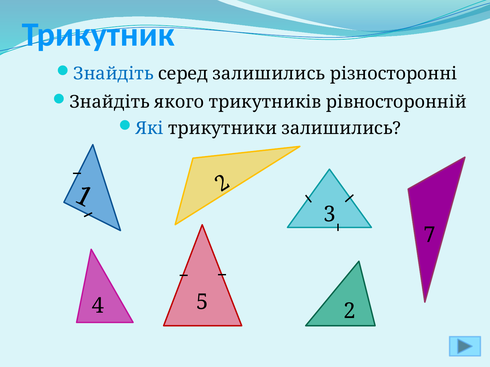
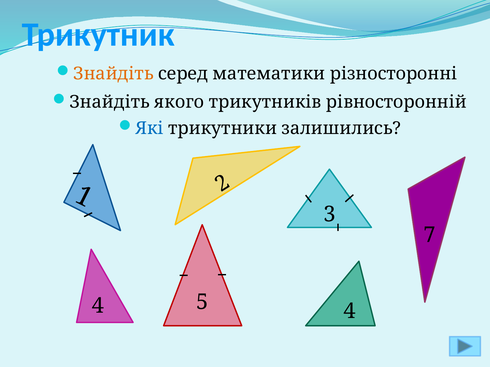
Знайдіть at (113, 74) colour: blue -> orange
серед залишились: залишились -> математики
4 2: 2 -> 4
